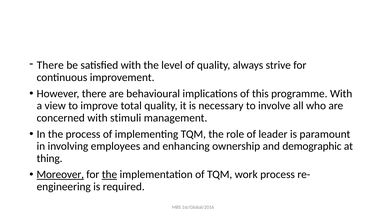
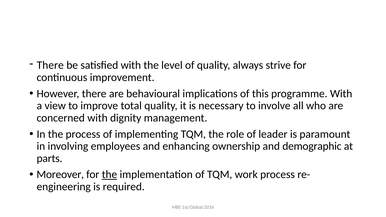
stimuli: stimuli -> dignity
thing: thing -> parts
Moreover underline: present -> none
